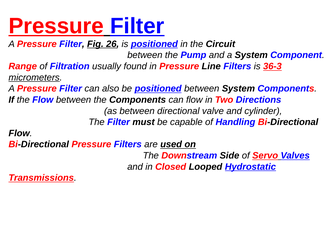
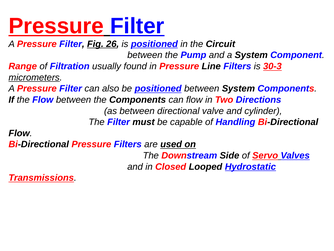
36-3: 36-3 -> 30-3
